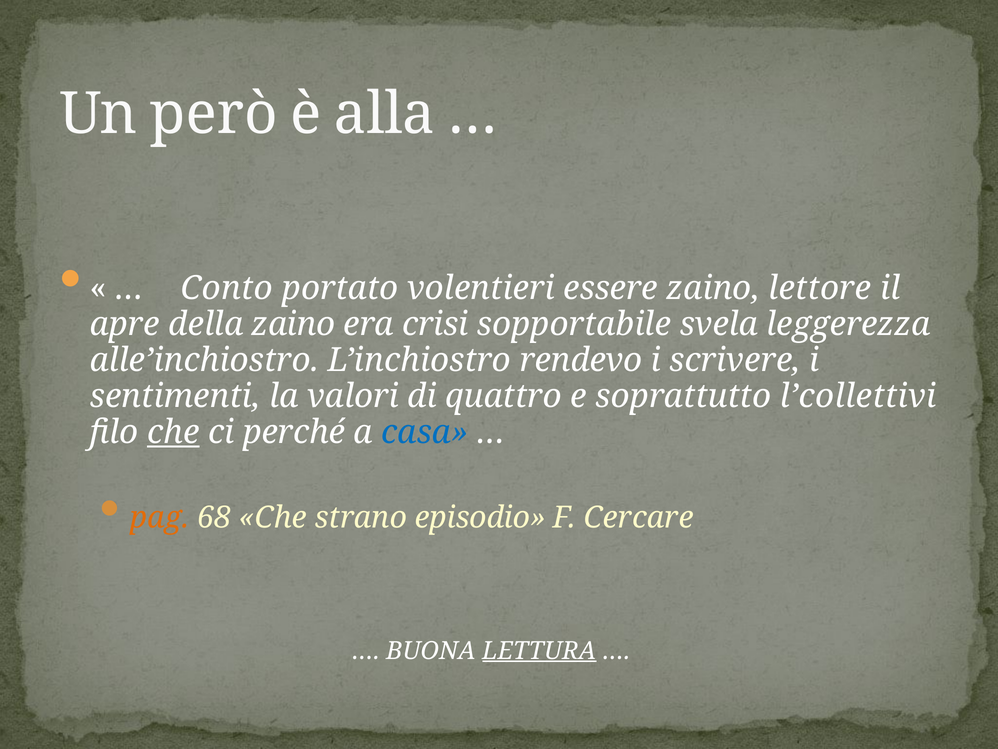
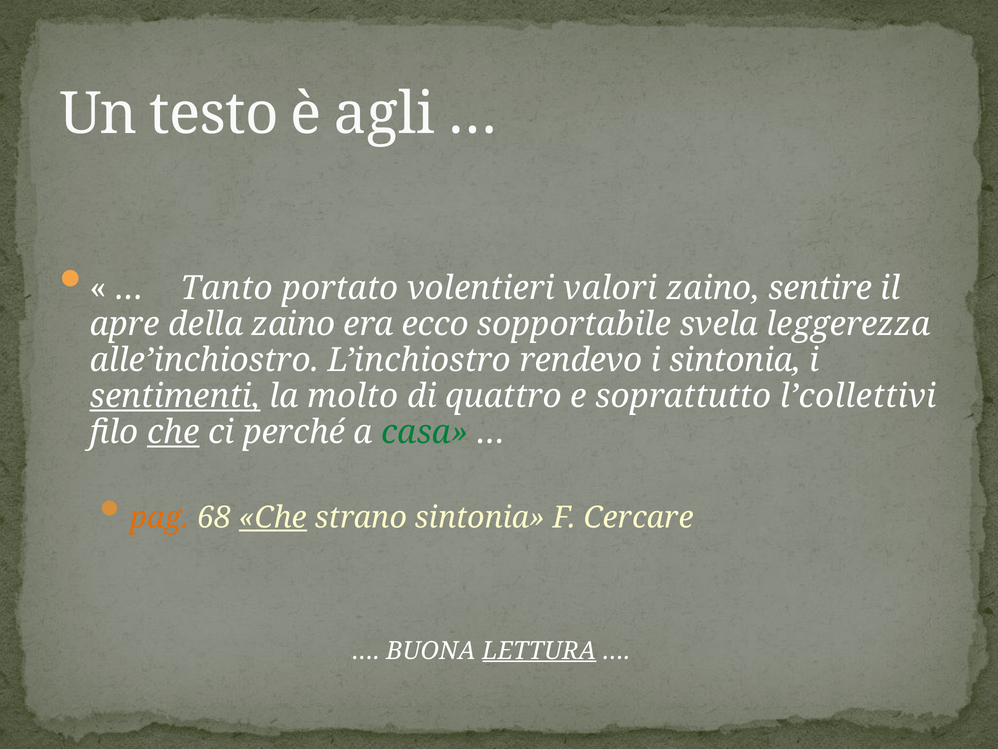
però: però -> testo
alla: alla -> agli
Conto: Conto -> Tanto
essere: essere -> valori
lettore: lettore -> sentire
crisi: crisi -> ecco
i scrivere: scrivere -> sintonia
sentimenti underline: none -> present
valori: valori -> molto
casa colour: blue -> green
Che at (273, 517) underline: none -> present
strano episodio: episodio -> sintonia
